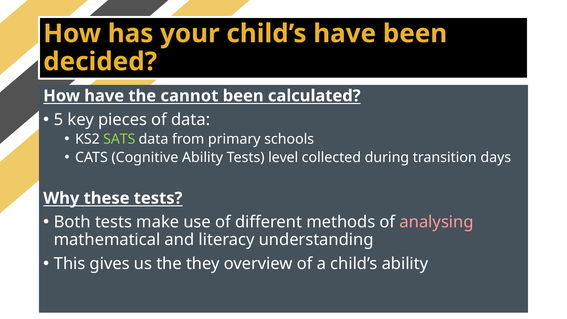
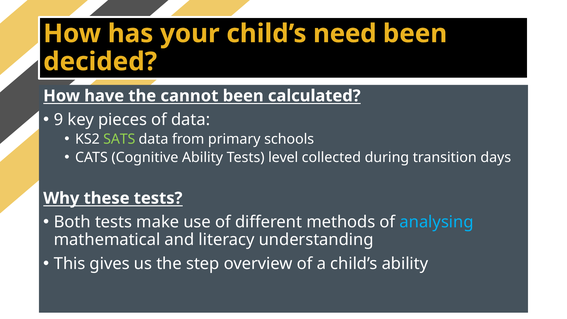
child’s have: have -> need
5: 5 -> 9
analysing colour: pink -> light blue
they: they -> step
